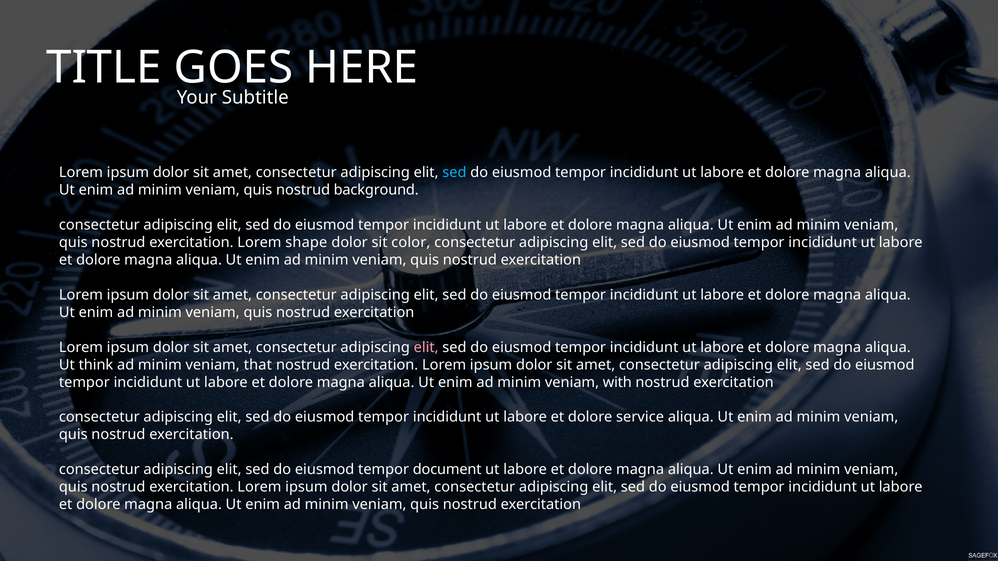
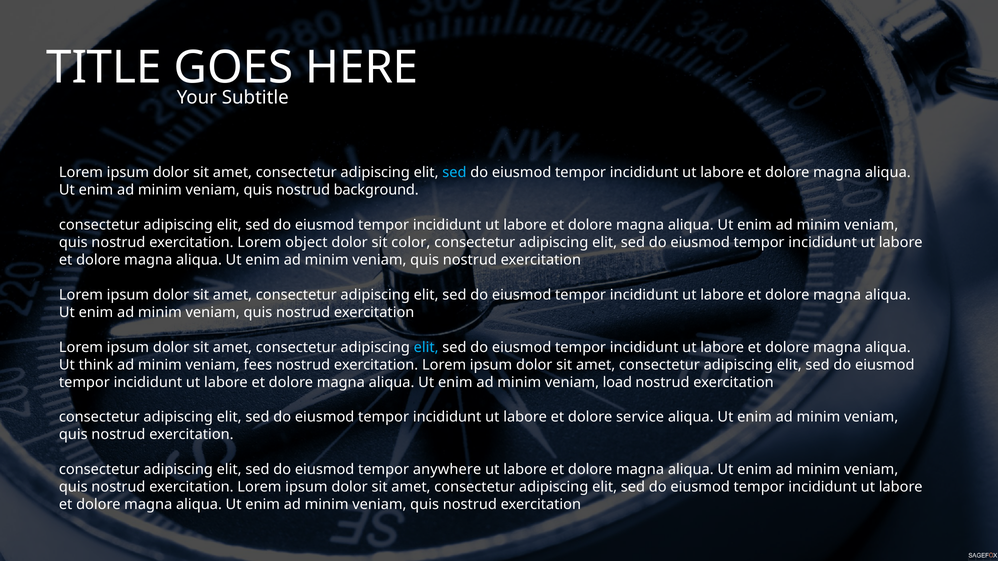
shape: shape -> object
elit at (426, 348) colour: pink -> light blue
that: that -> fees
with: with -> load
document: document -> anywhere
